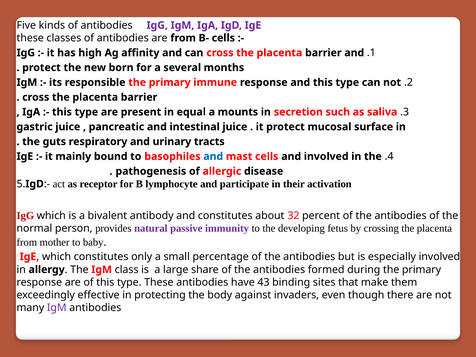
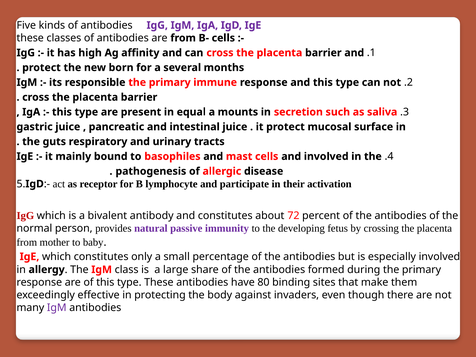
and at (213, 156) colour: blue -> black
32: 32 -> 72
43: 43 -> 80
